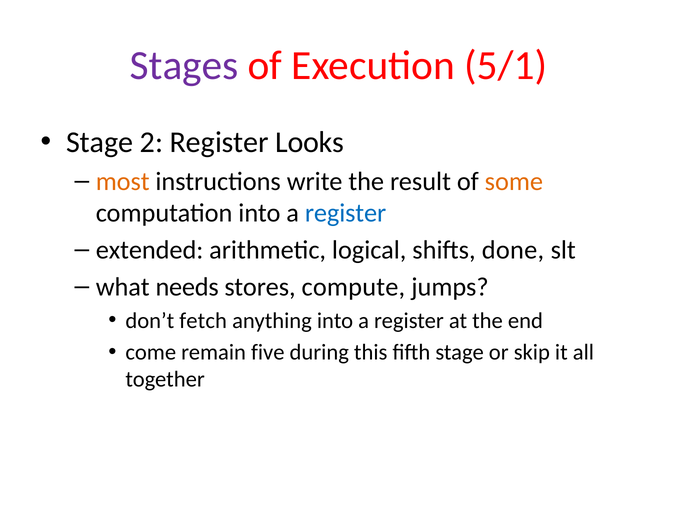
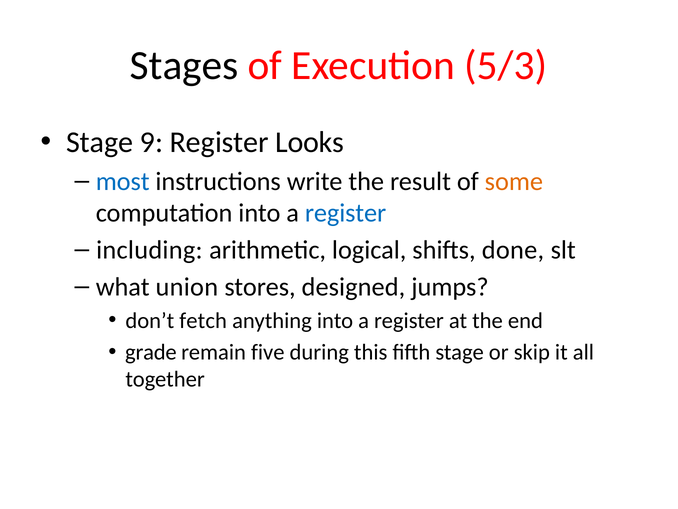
Stages colour: purple -> black
5/1: 5/1 -> 5/3
2: 2 -> 9
most colour: orange -> blue
extended: extended -> including
needs: needs -> union
compute: compute -> designed
come: come -> grade
